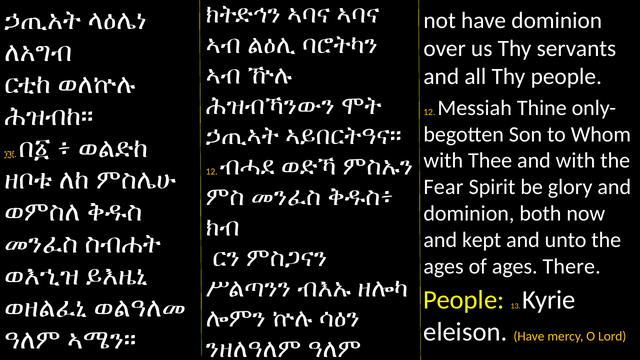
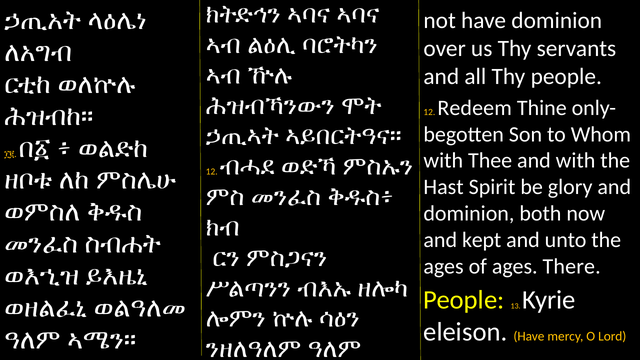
Messiah: Messiah -> Redeem
Fear: Fear -> Hast
